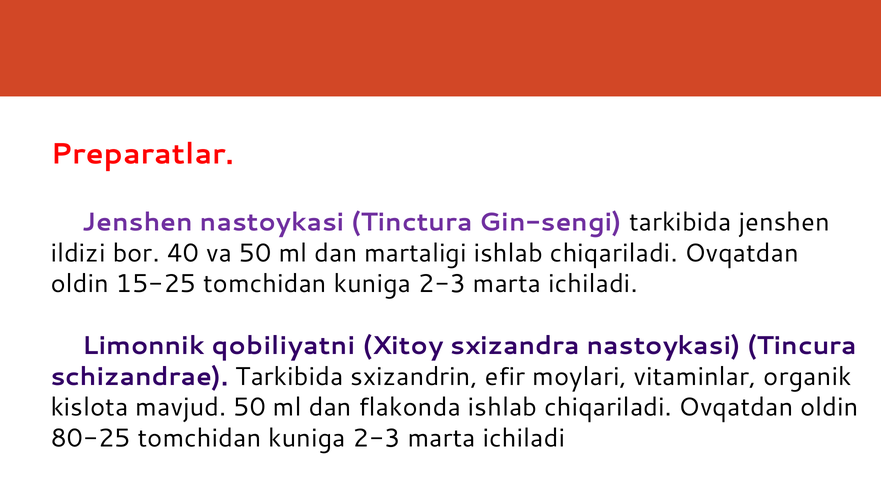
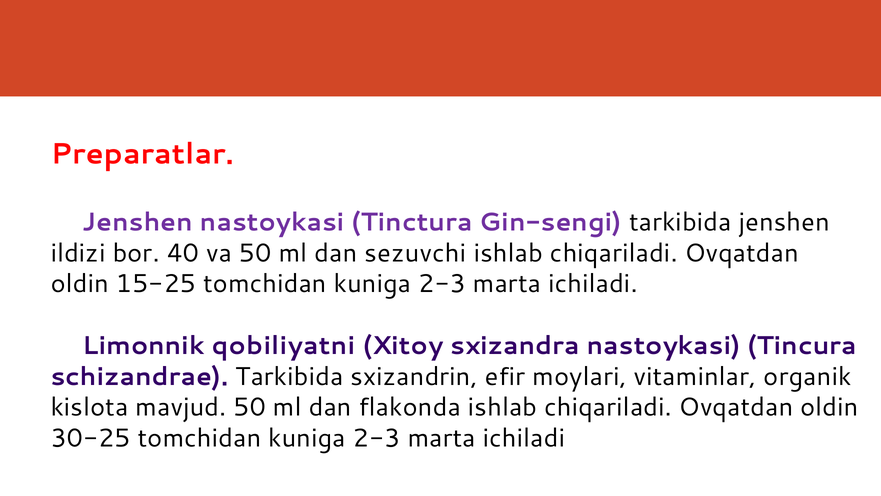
martaligi: martaligi -> sezuvchi
80-25: 80-25 -> 30-25
